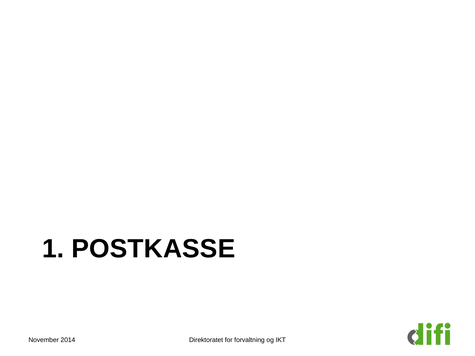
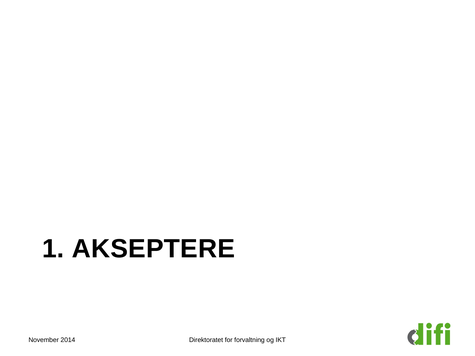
POSTKASSE: POSTKASSE -> AKSEPTERE
